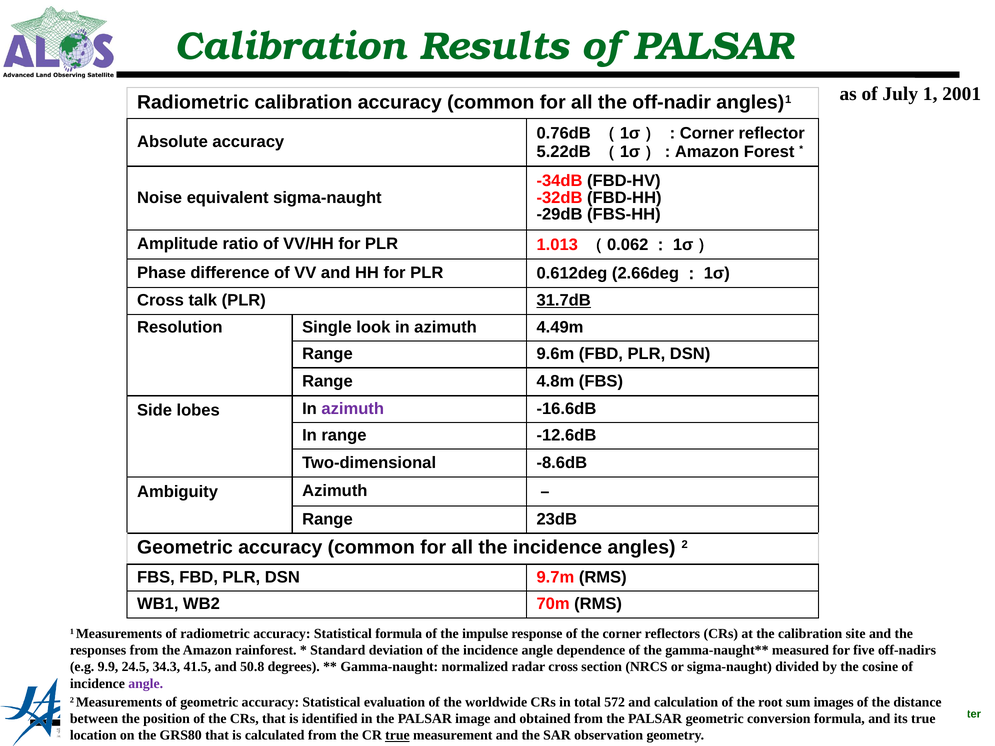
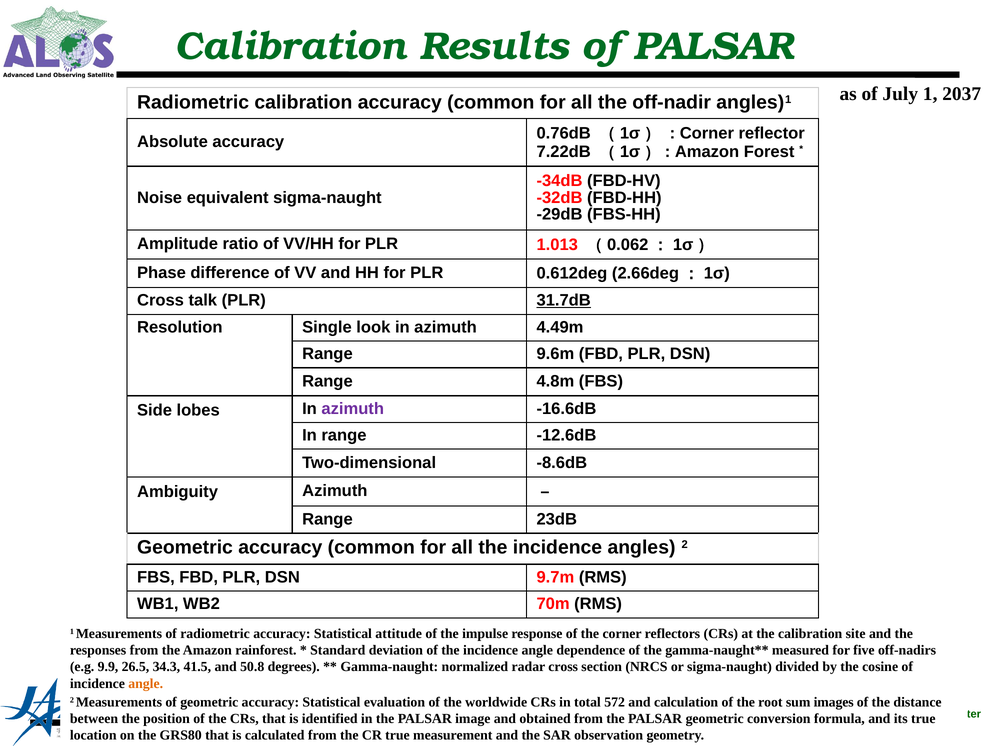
2001: 2001 -> 2037
5.22dB: 5.22dB -> 7.22dB
Statistical formula: formula -> attitude
24.5: 24.5 -> 26.5
angle at (146, 684) colour: purple -> orange
true at (397, 736) underline: present -> none
